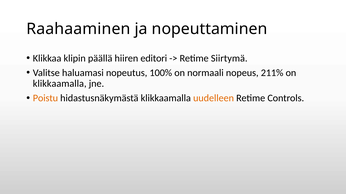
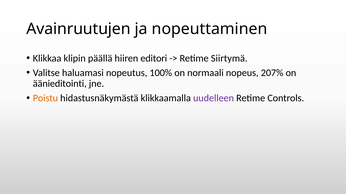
Raahaaminen: Raahaaminen -> Avainruutujen
211%: 211% -> 207%
klikkaamalla at (60, 84): klikkaamalla -> äänieditointi
uudelleen colour: orange -> purple
